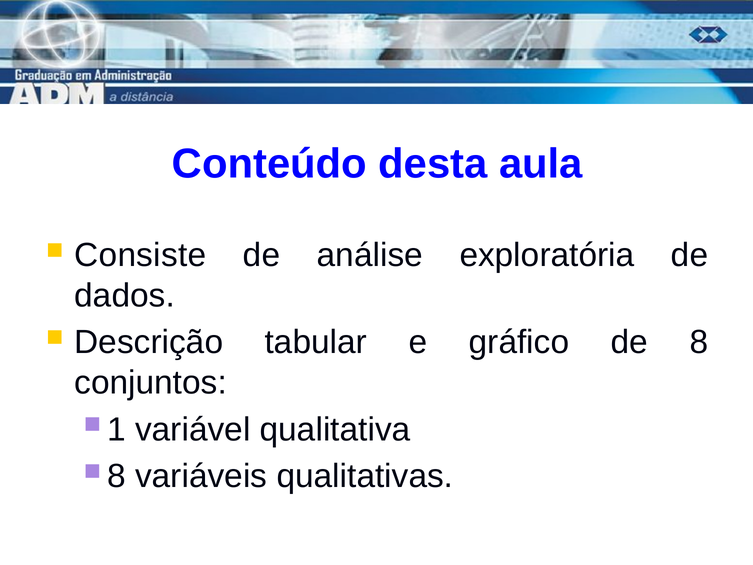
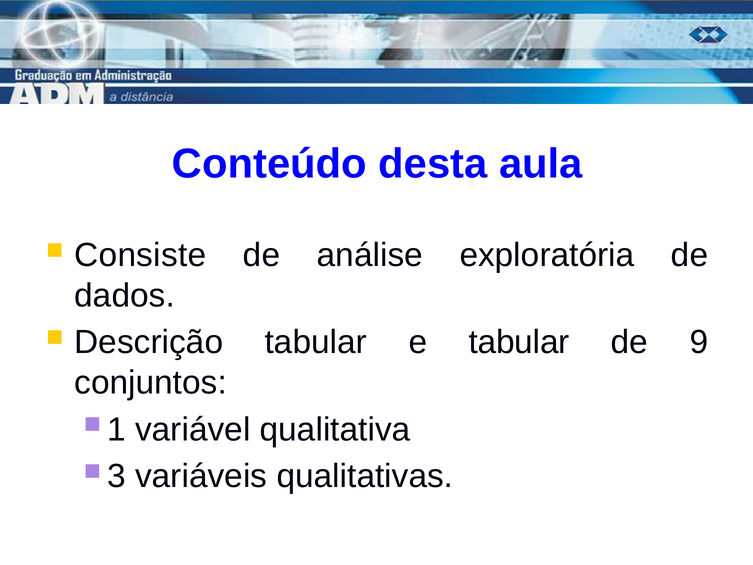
e gráfico: gráfico -> tabular
de 8: 8 -> 9
8 at (117, 476): 8 -> 3
